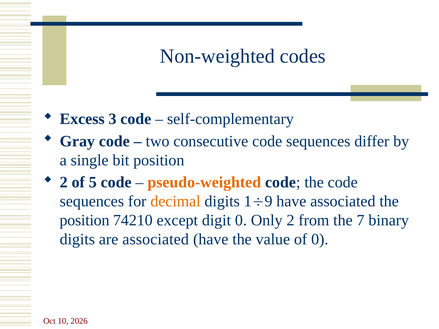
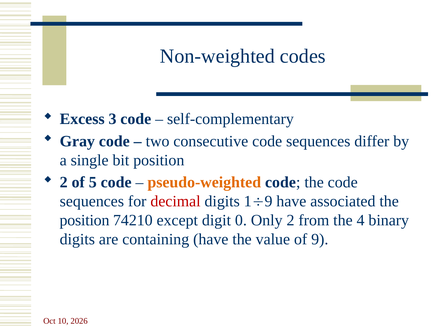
decimal colour: orange -> red
7: 7 -> 4
are associated: associated -> containing
of 0: 0 -> 9
